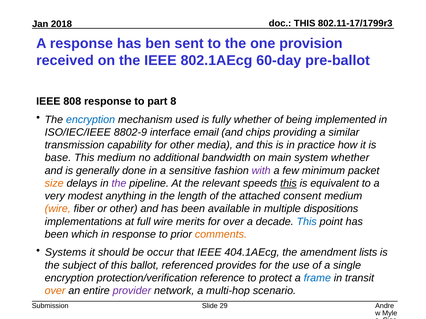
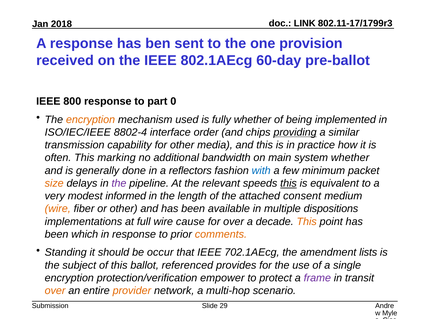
THIS at (305, 23): THIS -> LINK
808: 808 -> 800
8: 8 -> 0
encryption at (91, 120) colour: blue -> orange
8802-9: 8802-9 -> 8802-4
email: email -> order
providing underline: none -> present
base: base -> often
This medium: medium -> marking
sensitive: sensitive -> reflectors
with colour: purple -> blue
anything: anything -> informed
merits: merits -> cause
This at (307, 222) colour: blue -> orange
Systems: Systems -> Standing
404.1AEcg: 404.1AEcg -> 702.1AEcg
reference: reference -> empower
frame colour: blue -> purple
provider colour: purple -> orange
